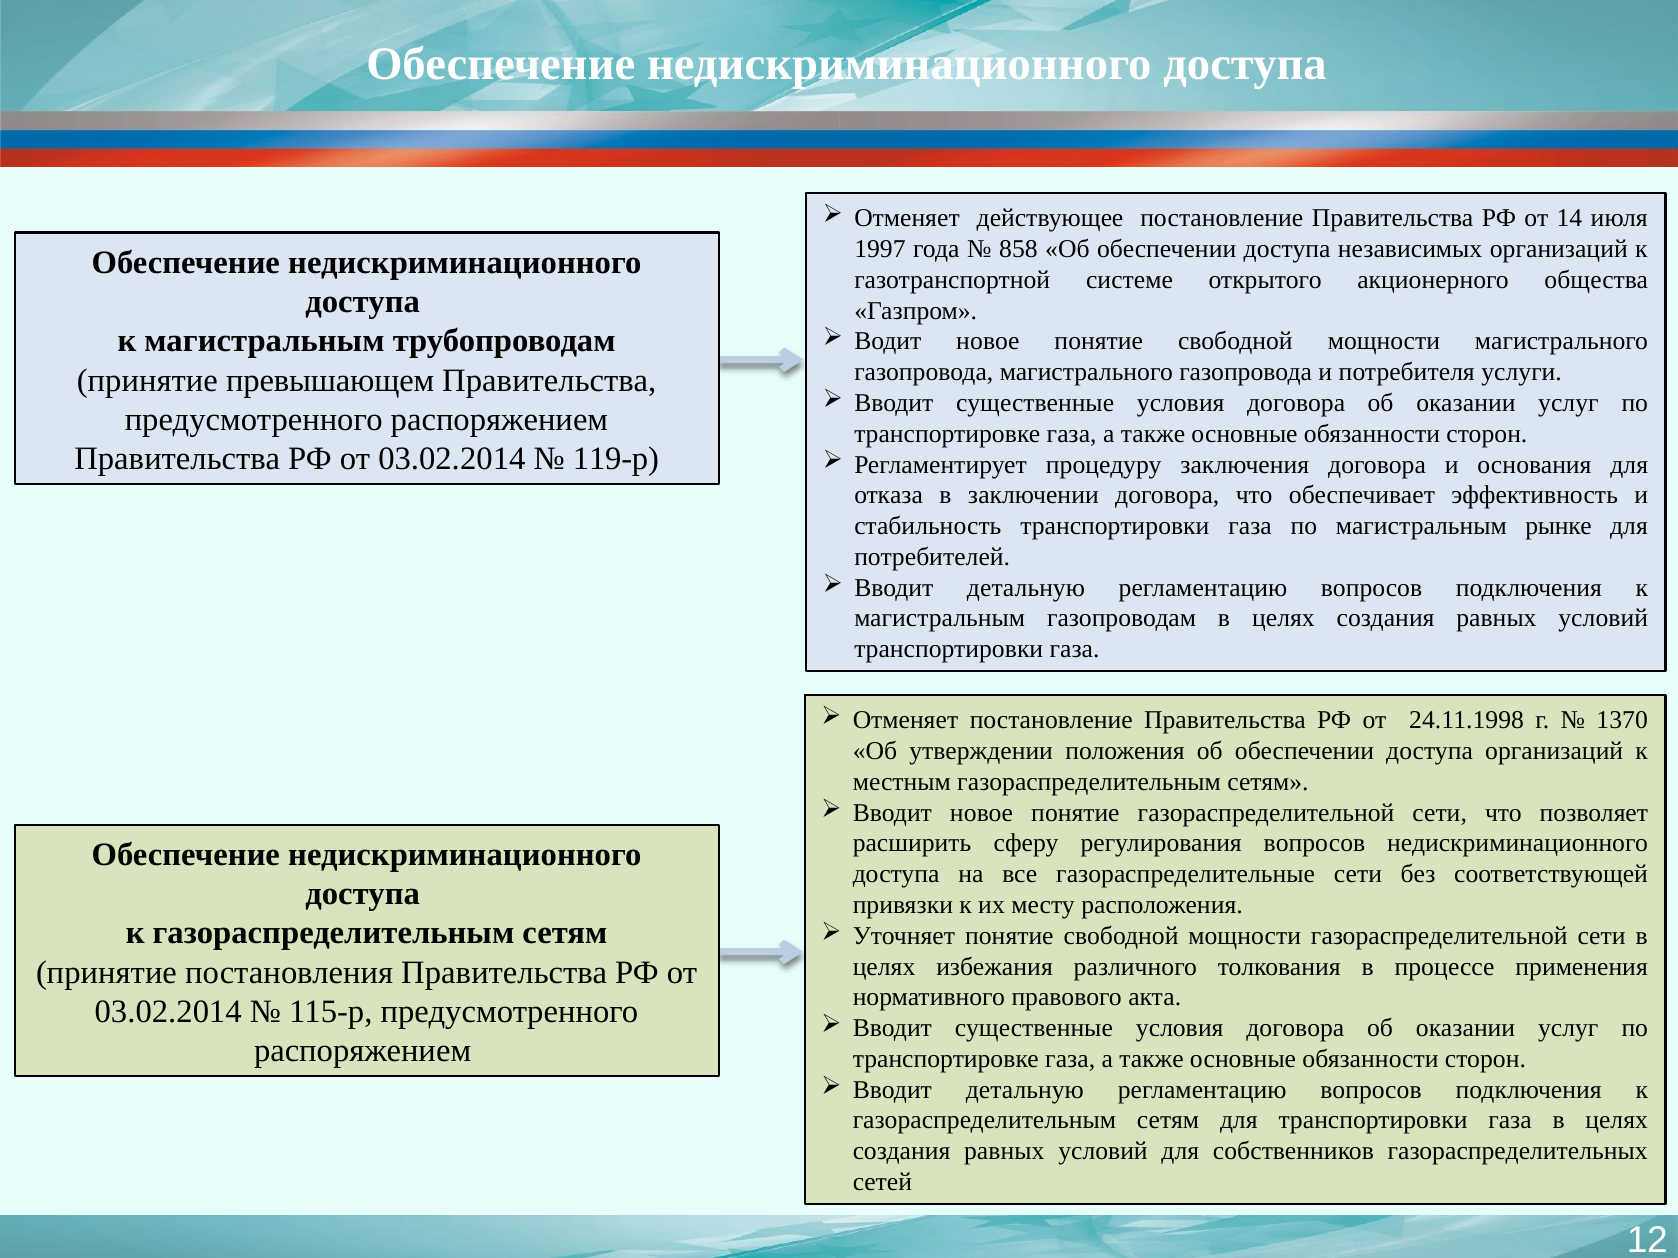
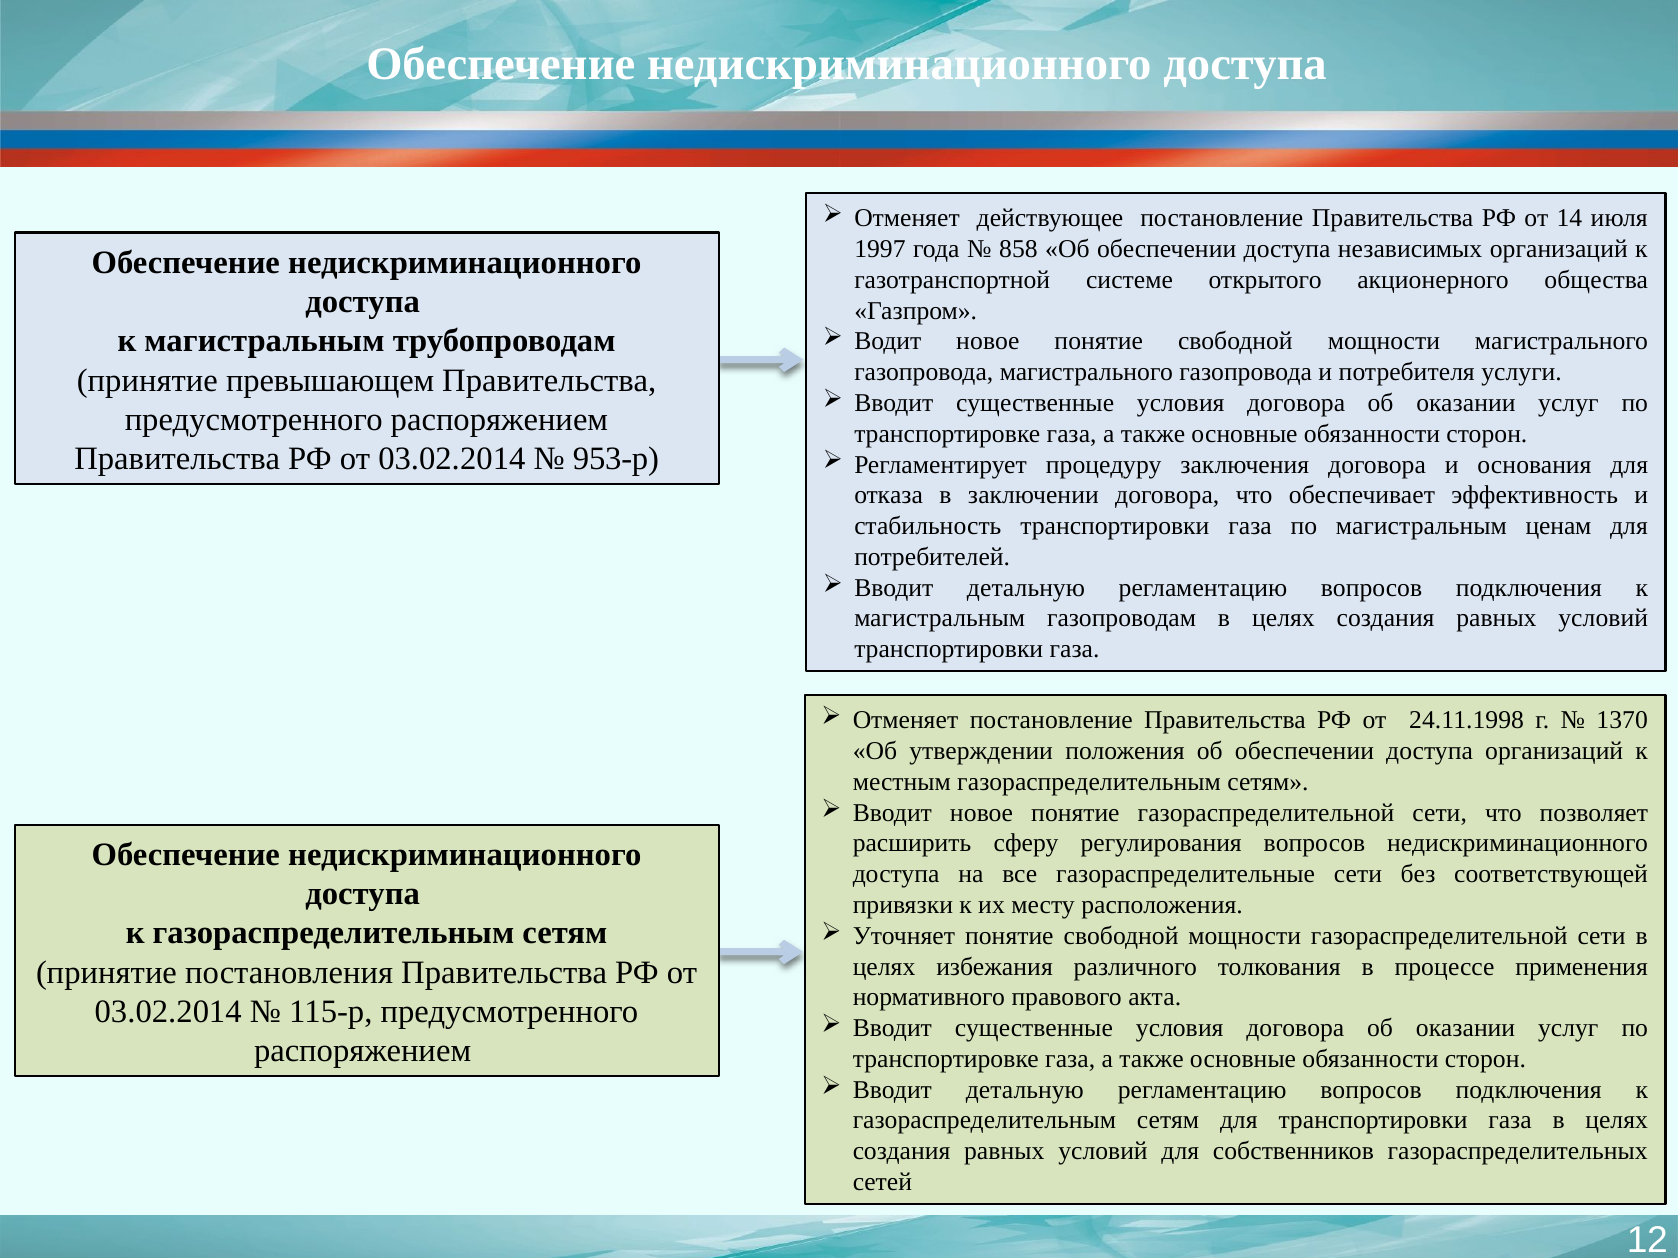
119-р: 119-р -> 953-р
рынке: рынке -> ценам
